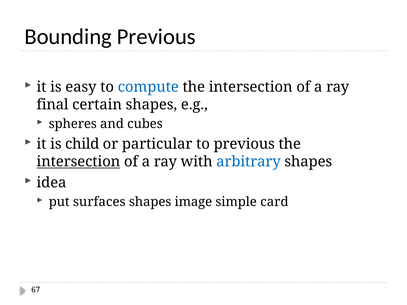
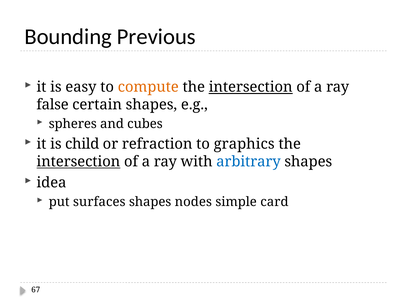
compute colour: blue -> orange
intersection at (251, 87) underline: none -> present
final: final -> false
particular: particular -> refraction
to previous: previous -> graphics
image: image -> nodes
